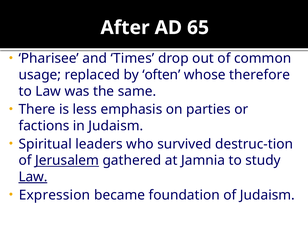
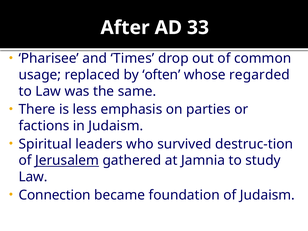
65: 65 -> 33
therefore: therefore -> regarded
Law at (33, 177) underline: present -> none
Expression: Expression -> Connection
